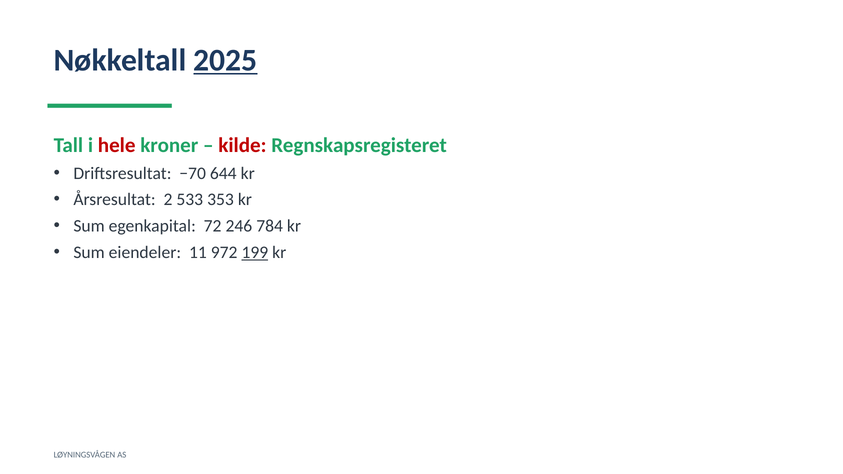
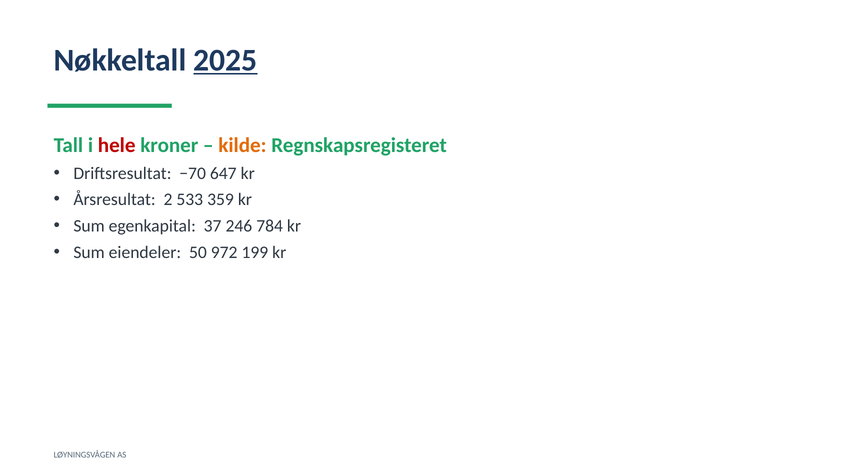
kilde colour: red -> orange
644: 644 -> 647
353: 353 -> 359
72: 72 -> 37
11: 11 -> 50
199 underline: present -> none
